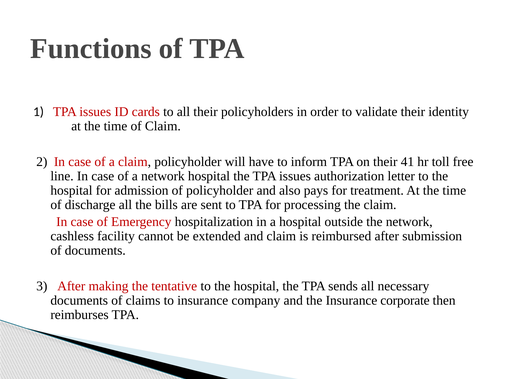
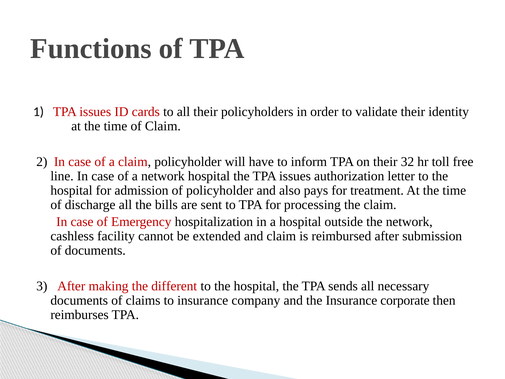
41: 41 -> 32
tentative: tentative -> different
